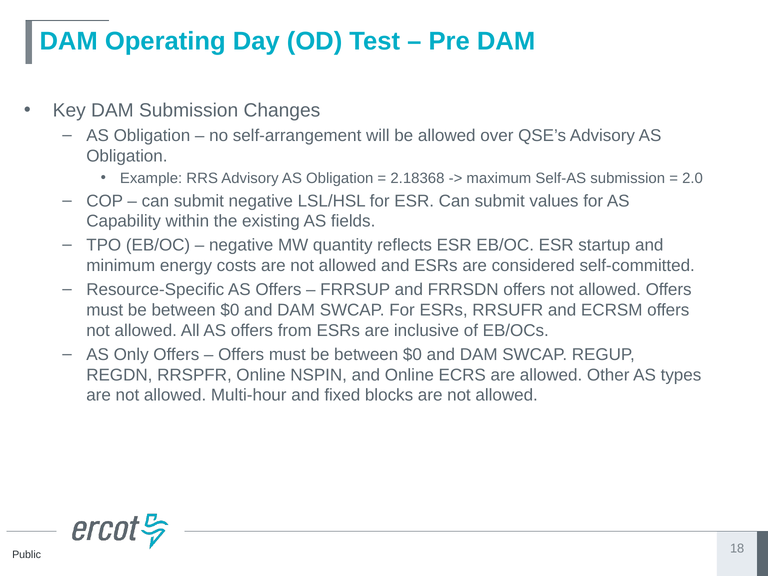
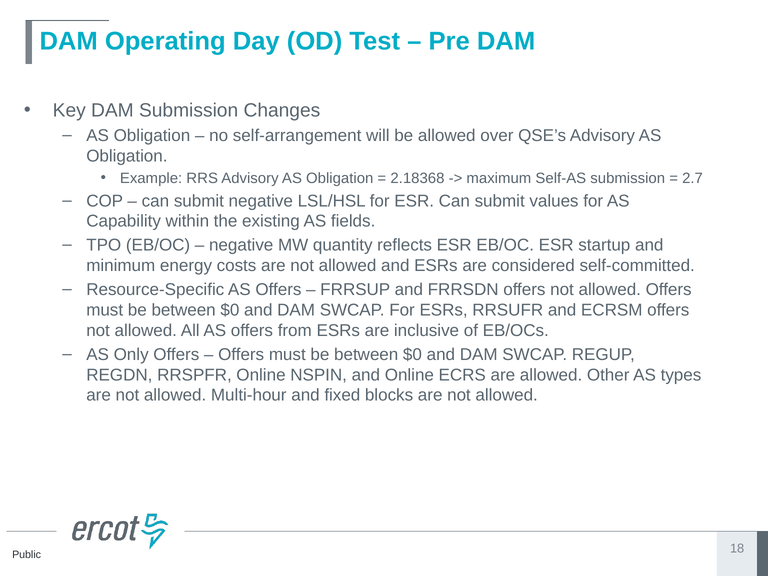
2.0: 2.0 -> 2.7
